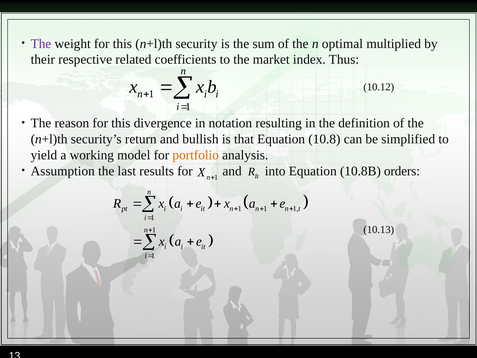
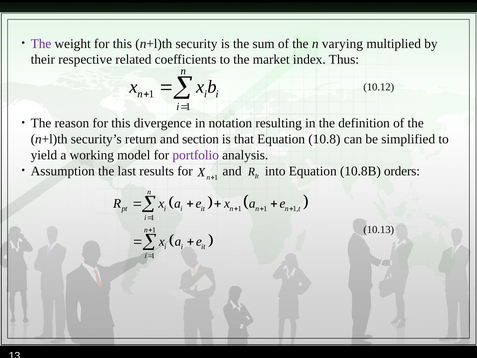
optimal: optimal -> varying
bullish: bullish -> section
portfolio colour: orange -> purple
